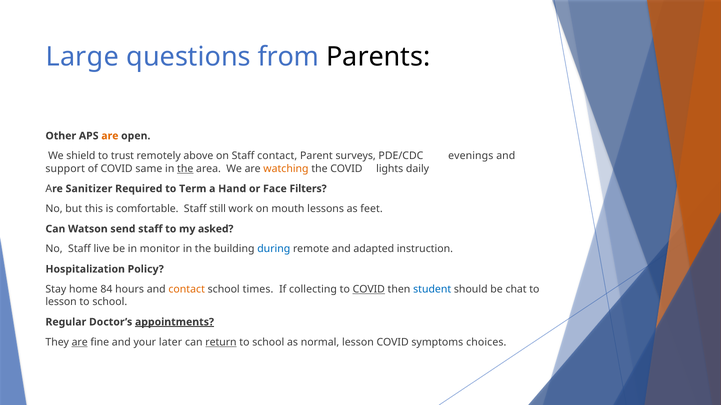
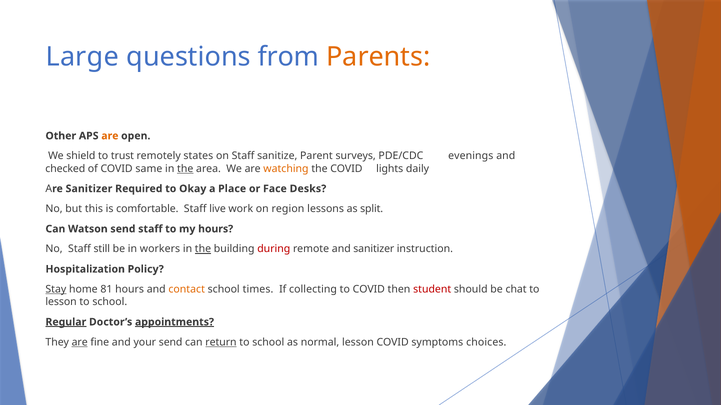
Parents colour: black -> orange
above: above -> states
Staff contact: contact -> sanitize
support: support -> checked
Term: Term -> Okay
Hand: Hand -> Place
Filters: Filters -> Desks
still: still -> live
mouth: mouth -> region
feet: feet -> split
my asked: asked -> hours
live: live -> still
monitor: monitor -> workers
the at (203, 249) underline: none -> present
during colour: blue -> red
and adapted: adapted -> sanitizer
Stay underline: none -> present
84: 84 -> 81
COVID at (369, 290) underline: present -> none
student colour: blue -> red
Regular underline: none -> present
your later: later -> send
